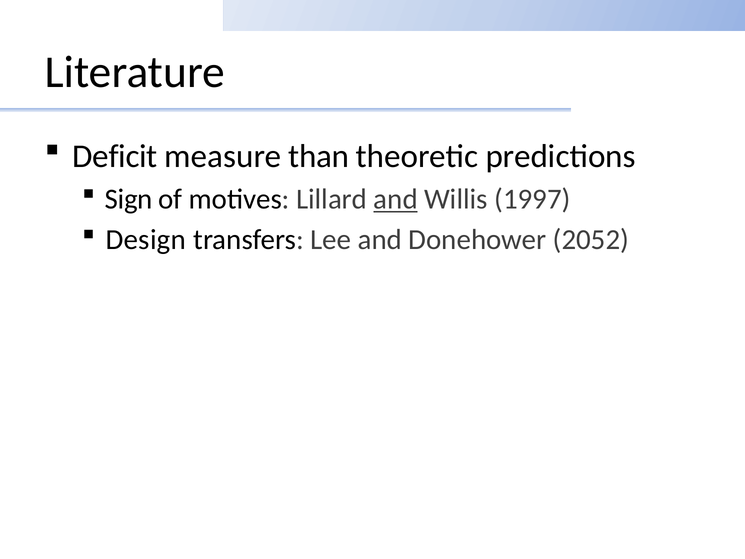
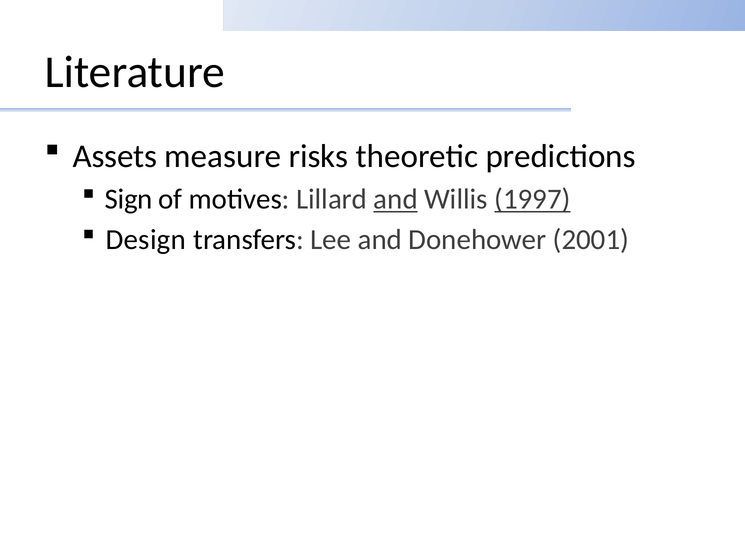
Deficit: Deficit -> Assets
than: than -> risks
1997 underline: none -> present
2052: 2052 -> 2001
